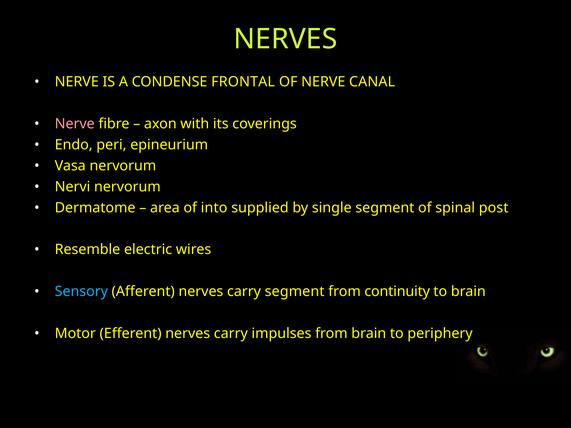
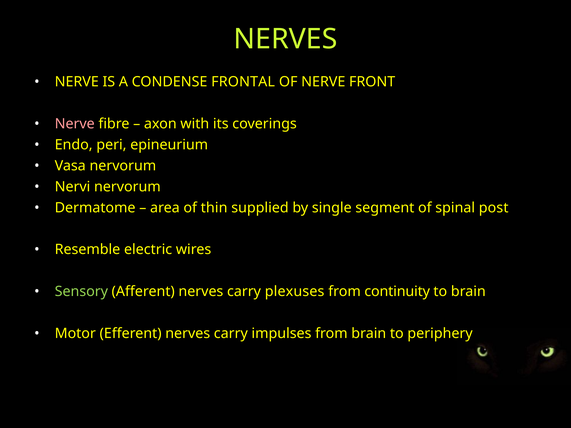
CANAL: CANAL -> FRONT
into: into -> thin
Sensory colour: light blue -> light green
carry segment: segment -> plexuses
